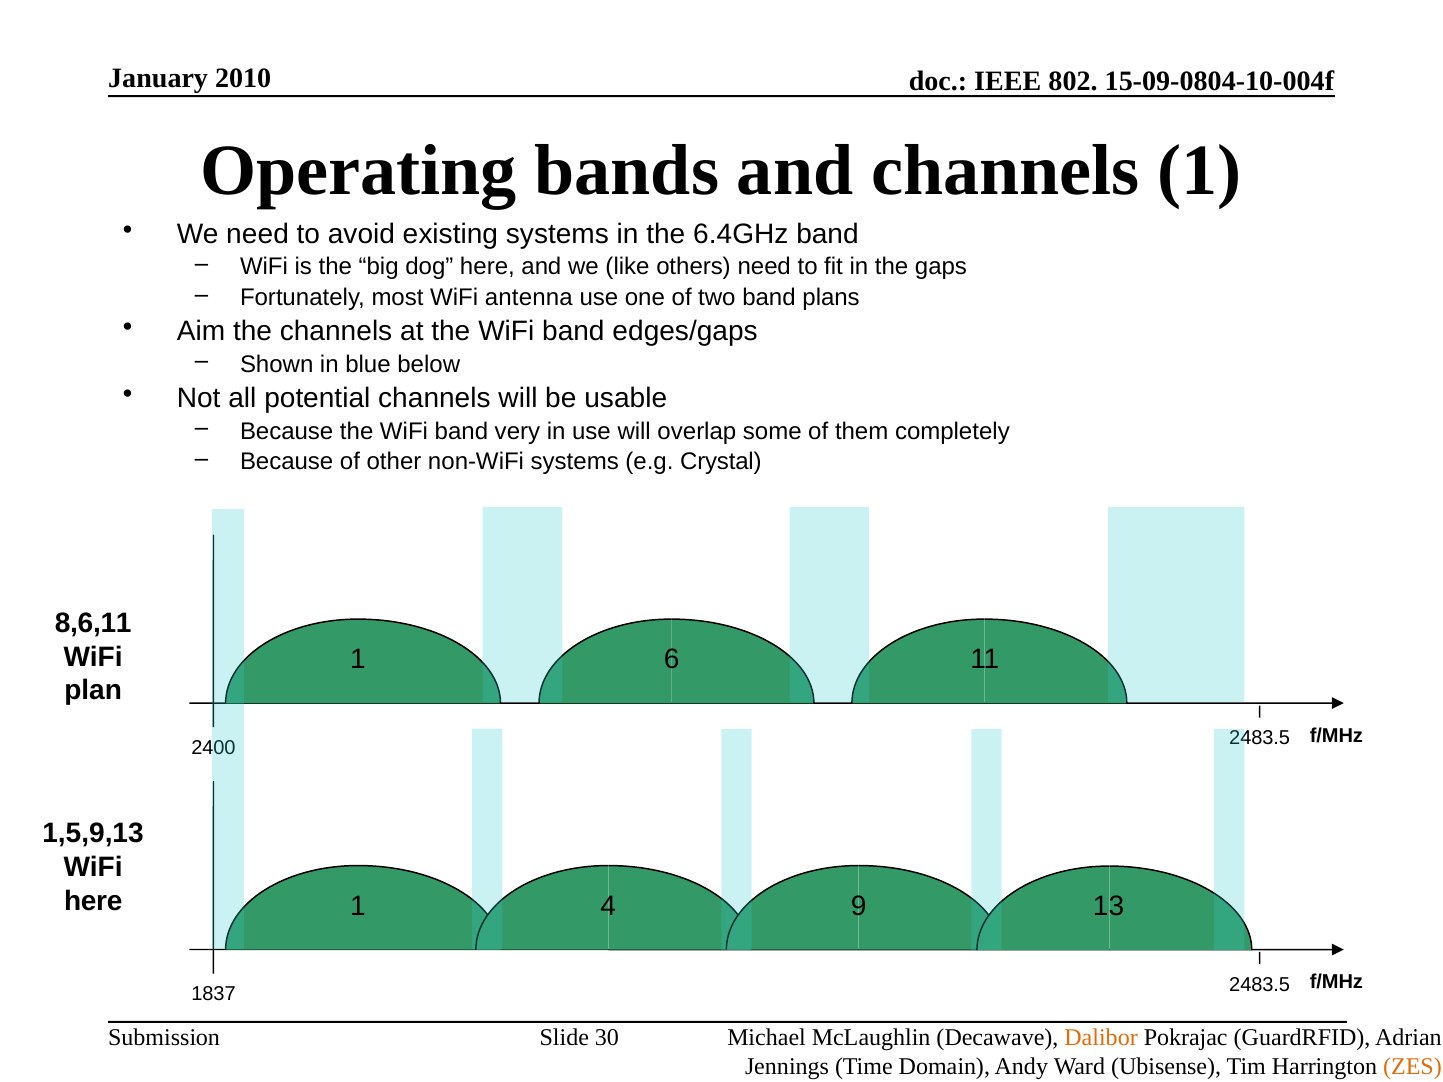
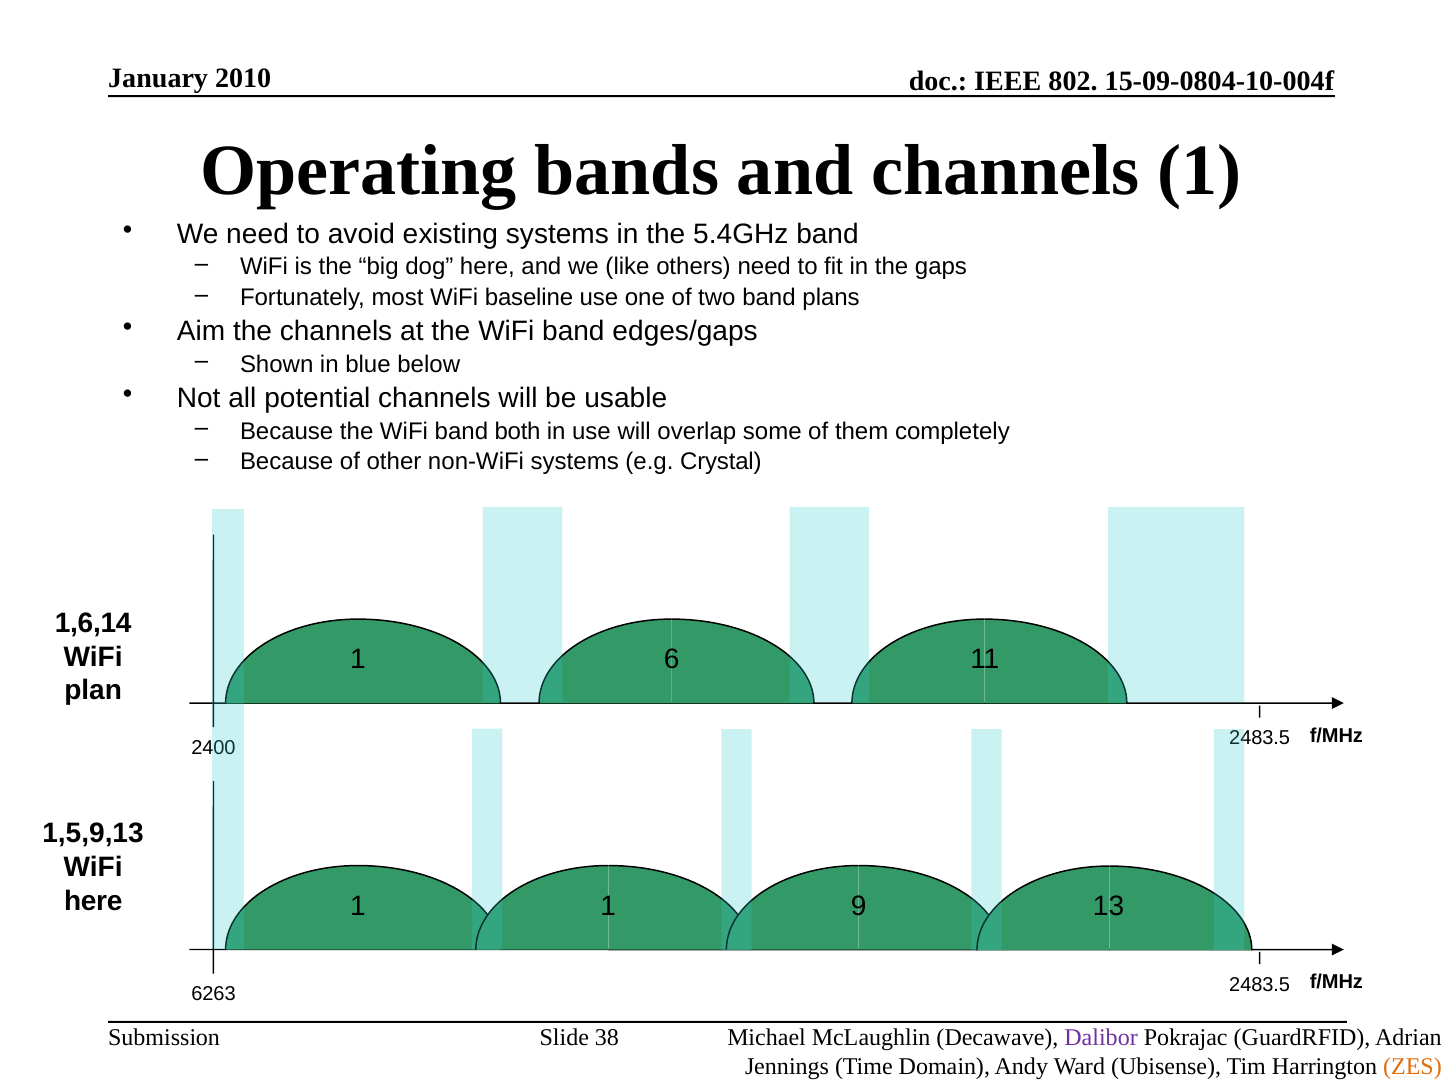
6.4GHz: 6.4GHz -> 5.4GHz
antenna: antenna -> baseline
very: very -> both
8,6,11: 8,6,11 -> 1,6,14
1 4: 4 -> 1
1837: 1837 -> 6263
30: 30 -> 38
Dalibor colour: orange -> purple
